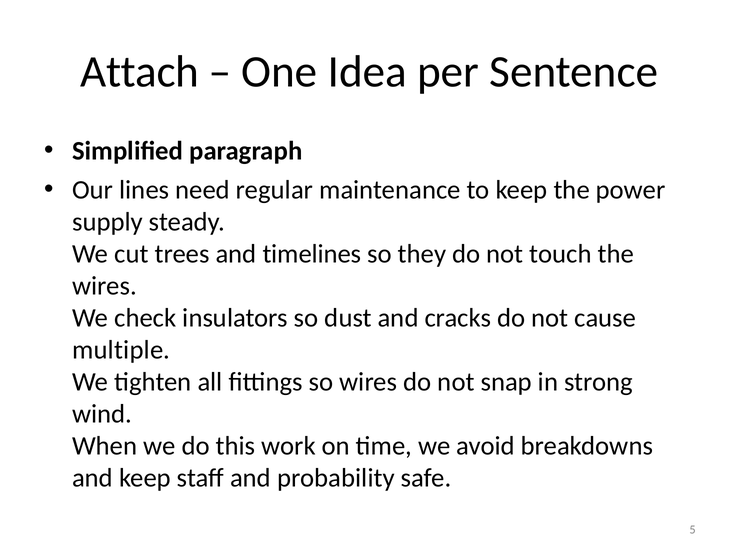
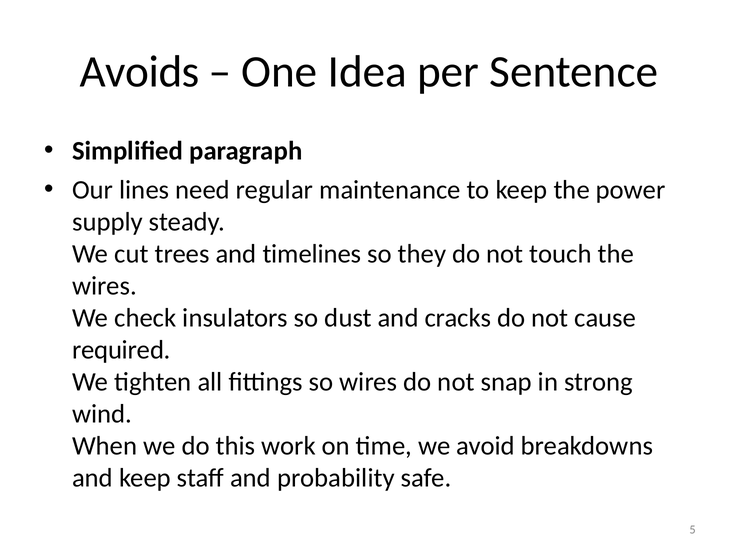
Attach: Attach -> Avoids
multiple: multiple -> required
